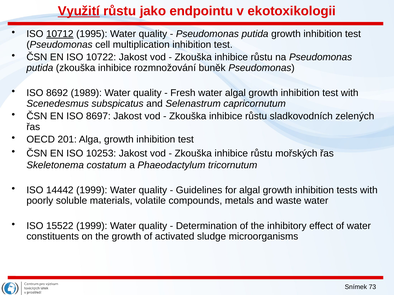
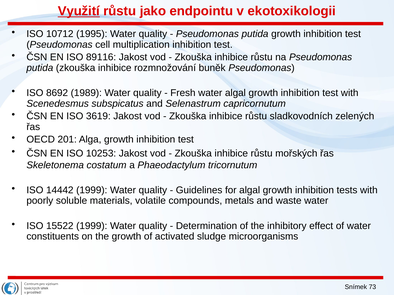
10712 underline: present -> none
10722: 10722 -> 89116
8697: 8697 -> 3619
